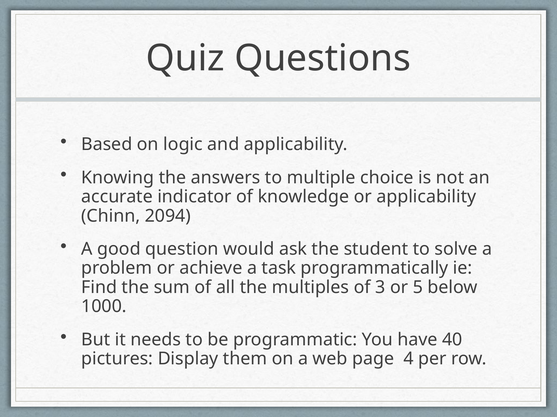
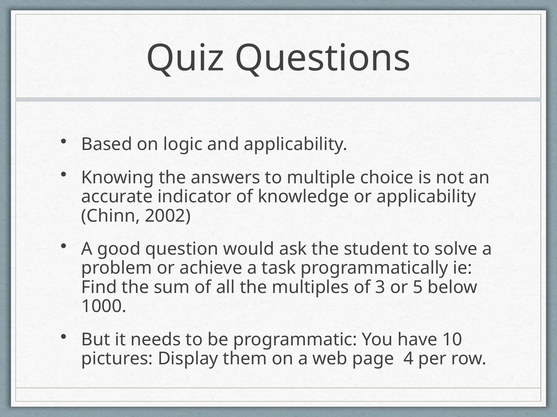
2094: 2094 -> 2002
40: 40 -> 10
